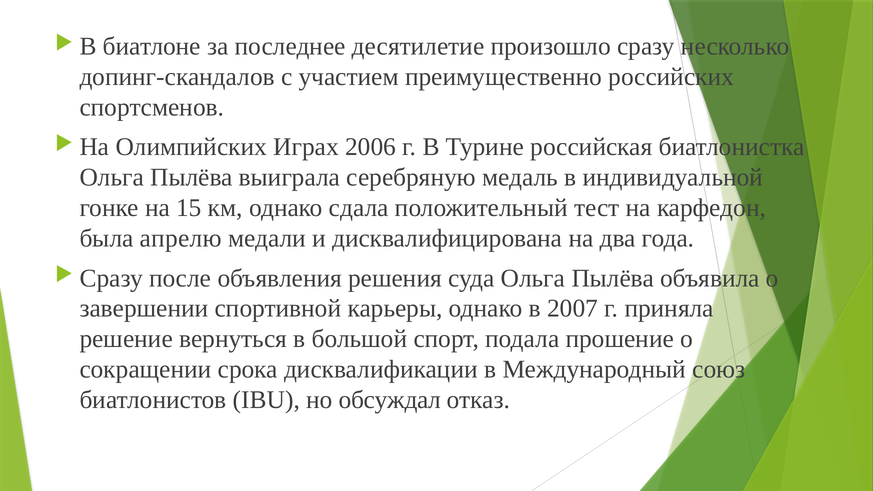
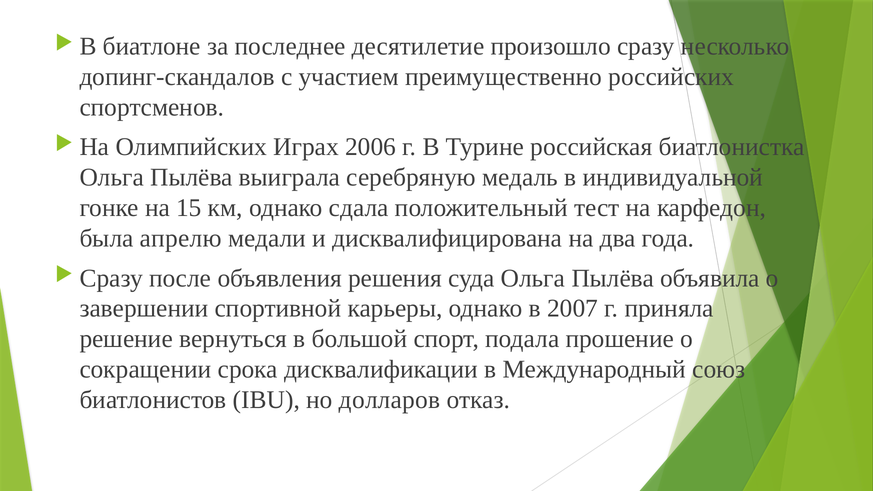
обсуждал: обсуждал -> долларов
